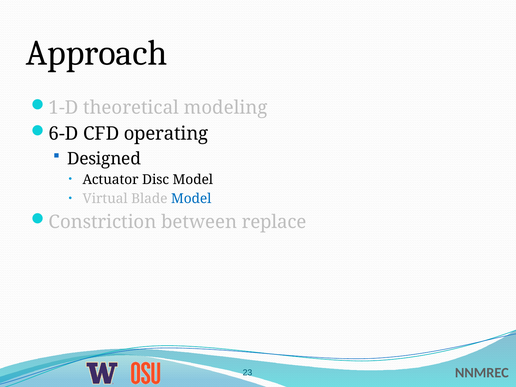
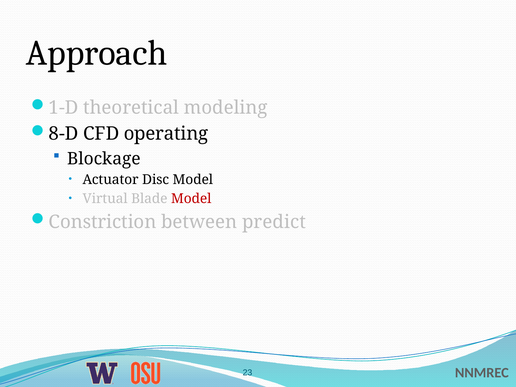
6-D: 6-D -> 8-D
Designed: Designed -> Blockage
Model at (191, 199) colour: blue -> red
replace: replace -> predict
